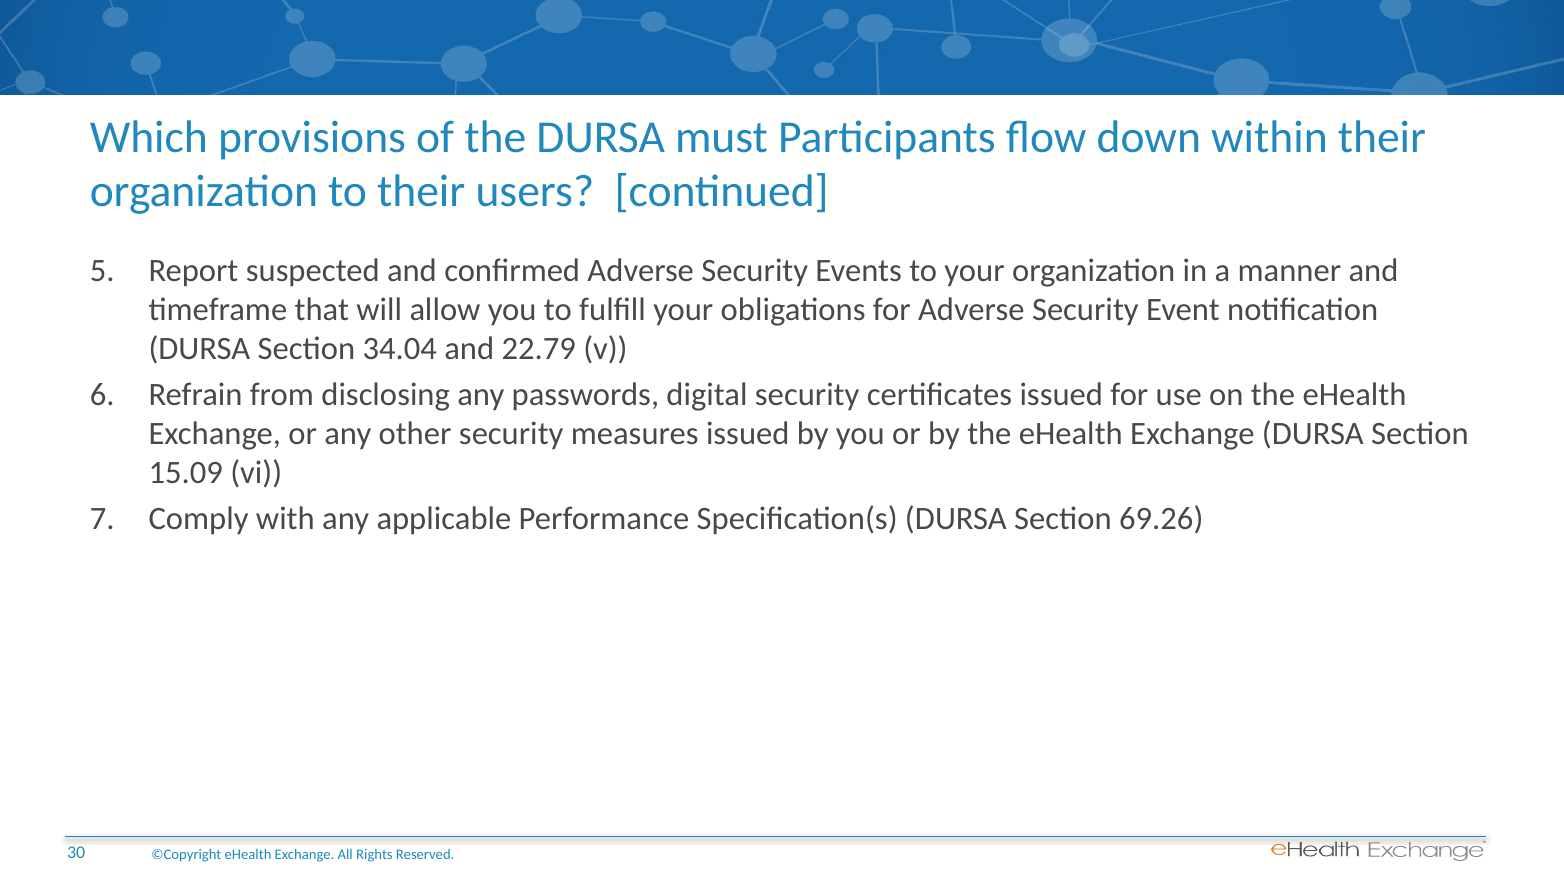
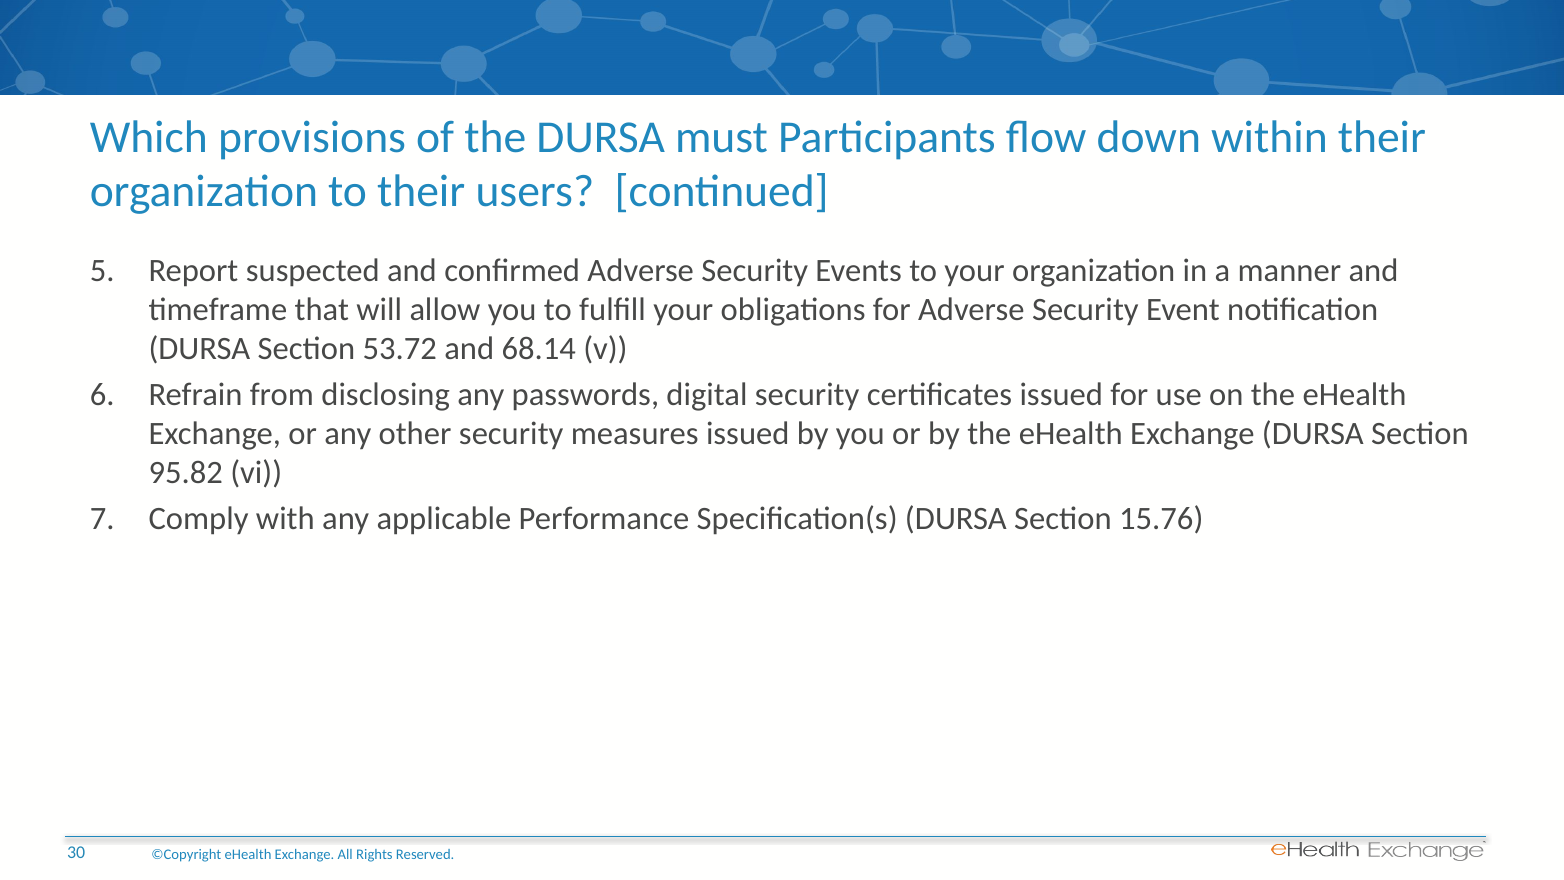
34.04: 34.04 -> 53.72
22.79: 22.79 -> 68.14
15.09: 15.09 -> 95.82
69.26: 69.26 -> 15.76
